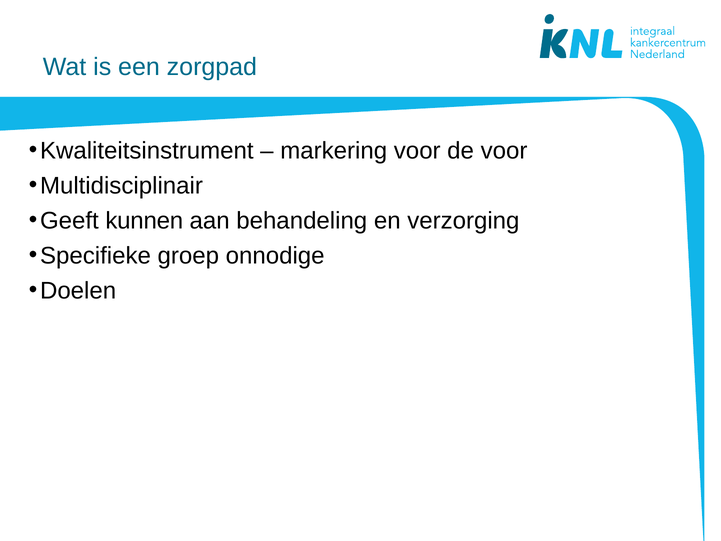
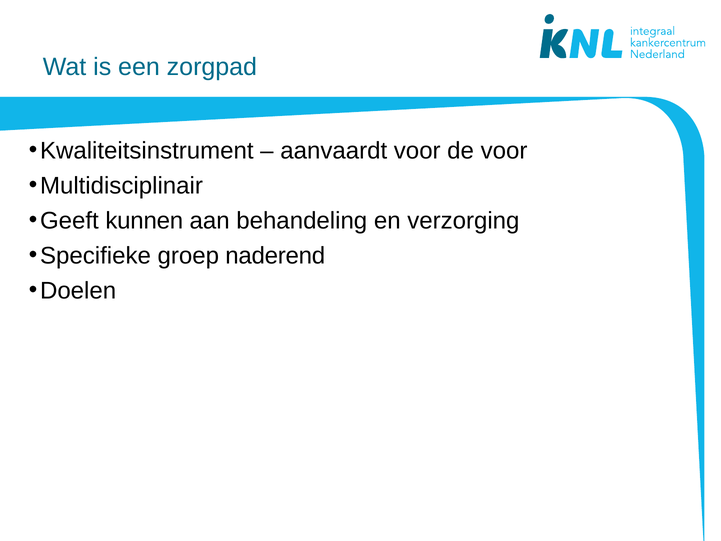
markering: markering -> aanvaardt
onnodige: onnodige -> naderend
